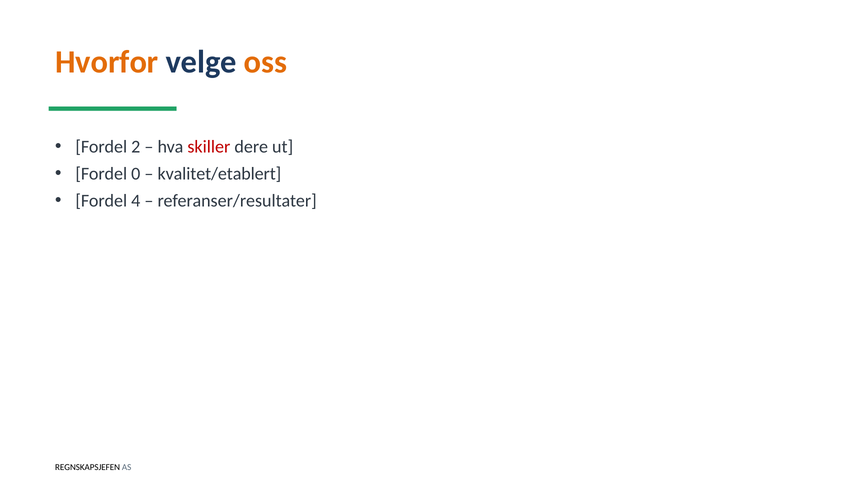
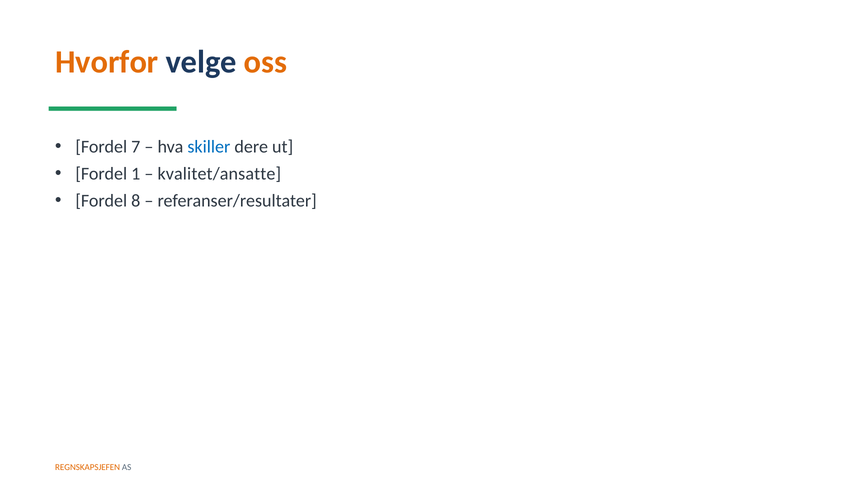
2: 2 -> 7
skiller colour: red -> blue
0: 0 -> 1
kvalitet/etablert: kvalitet/etablert -> kvalitet/ansatte
4: 4 -> 8
REGNSKAPSJEFEN colour: black -> orange
